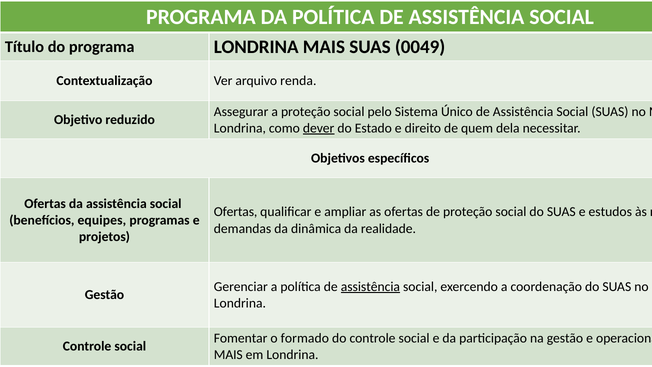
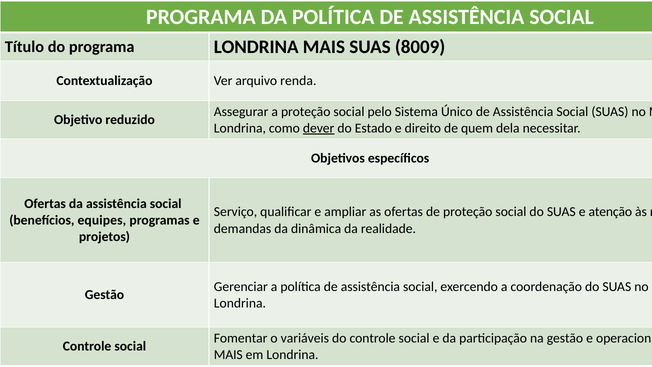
0049: 0049 -> 8009
Ofertas at (236, 212): Ofertas -> Serviço
estudos: estudos -> atenção
assistência at (370, 286) underline: present -> none
formado: formado -> variáveis
